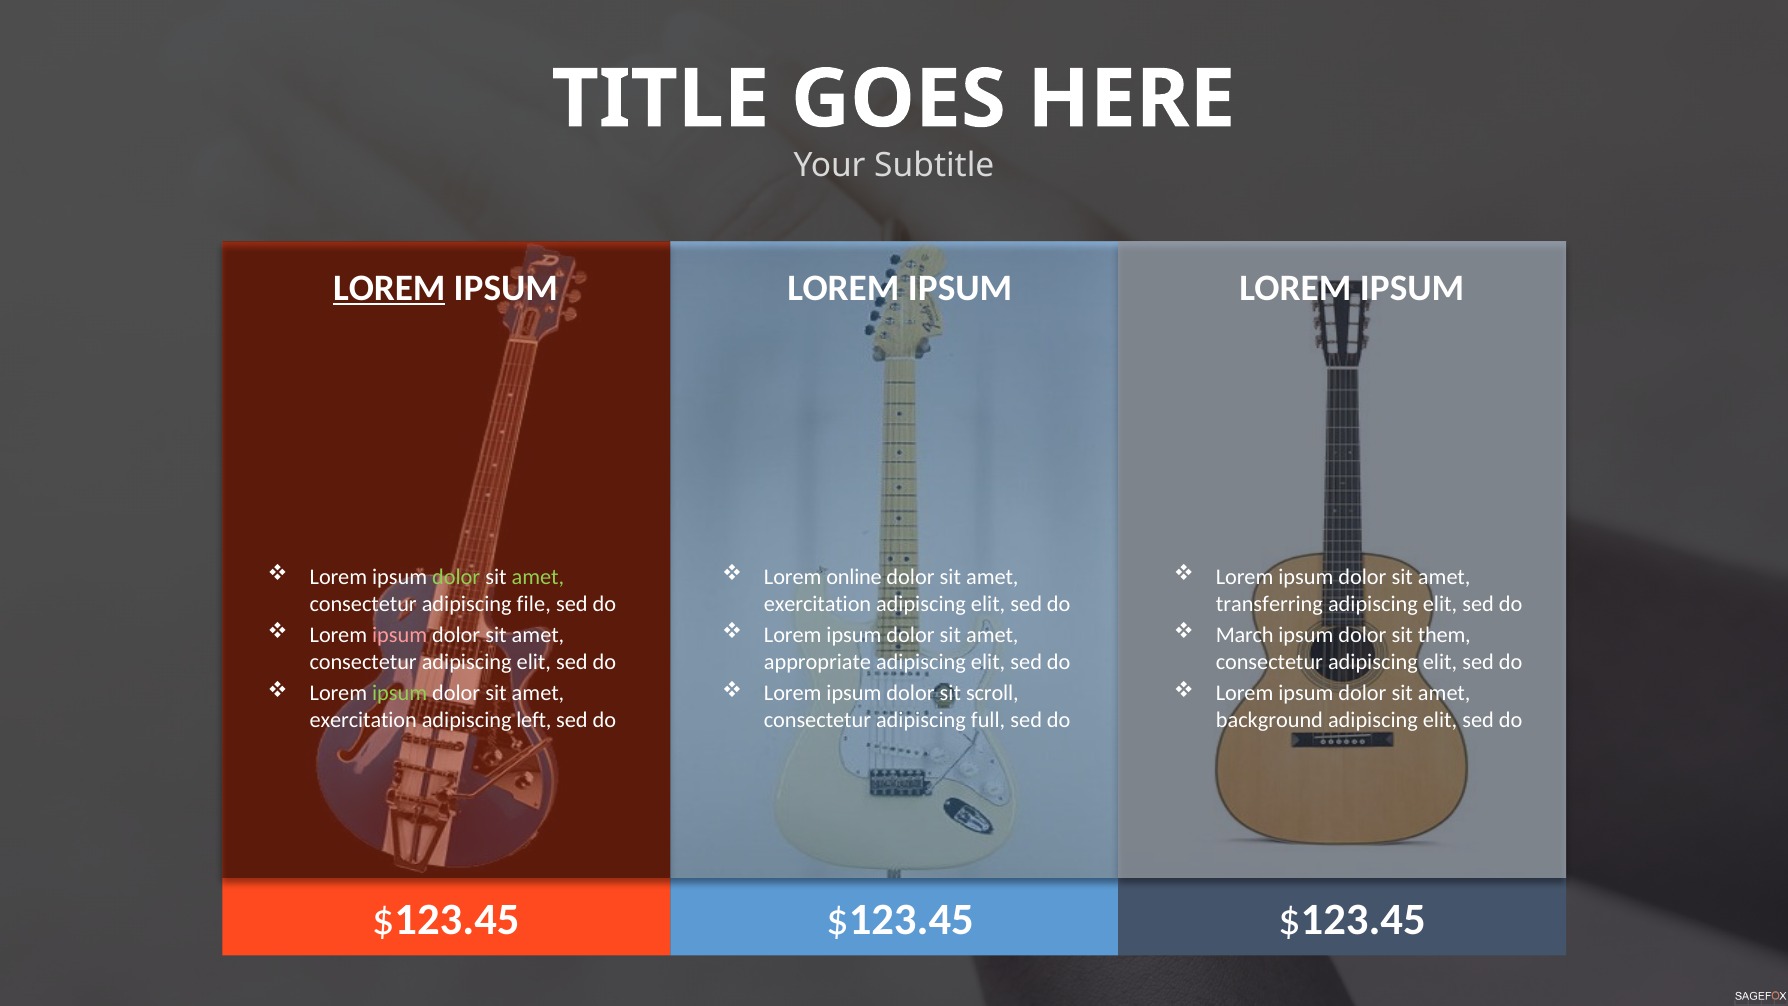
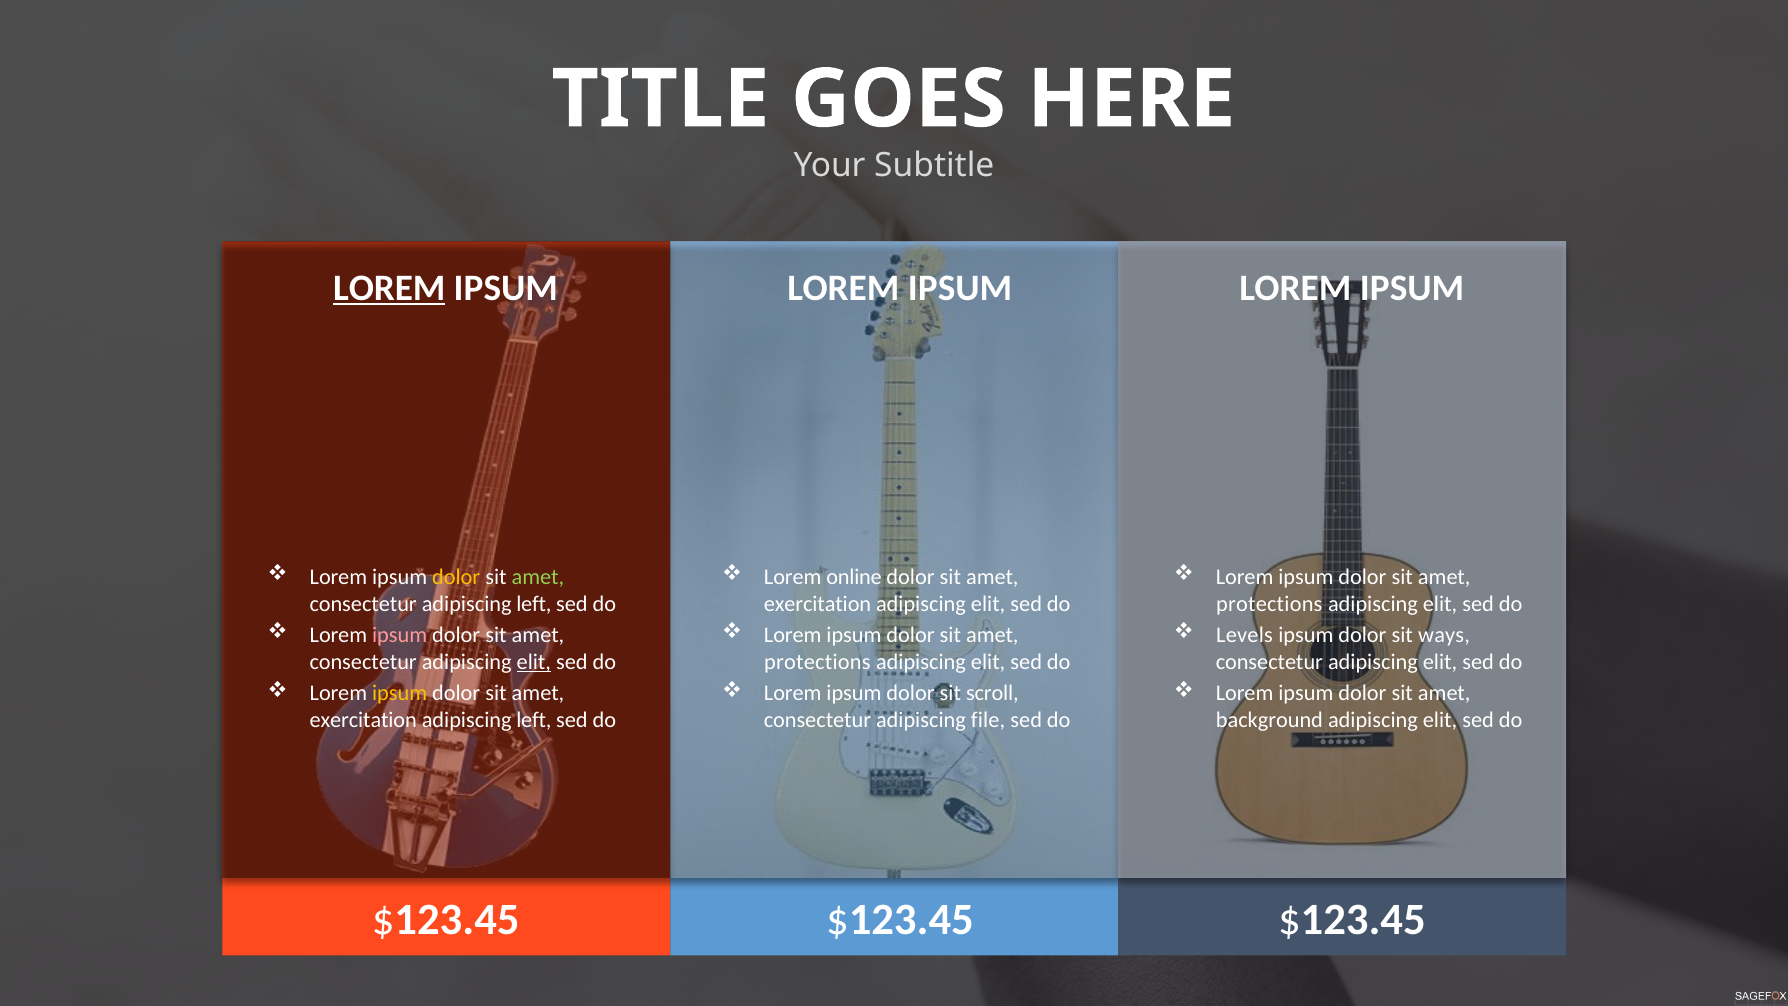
dolor at (456, 577) colour: light green -> yellow
consectetur adipiscing file: file -> left
transferring at (1269, 604): transferring -> protections
March: March -> Levels
them: them -> ways
elit at (534, 662) underline: none -> present
appropriate at (818, 662): appropriate -> protections
ipsum at (400, 693) colour: light green -> yellow
full: full -> file
